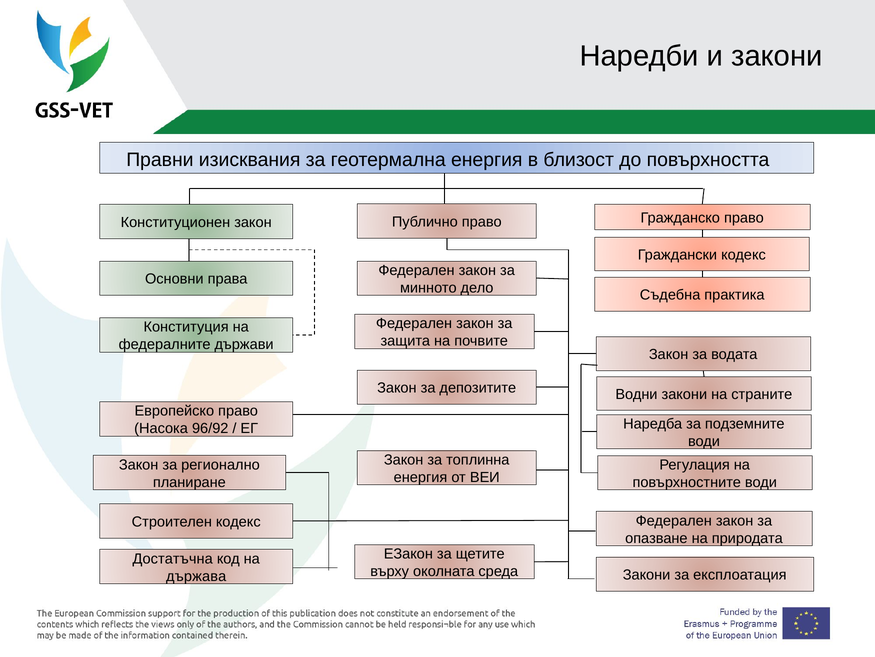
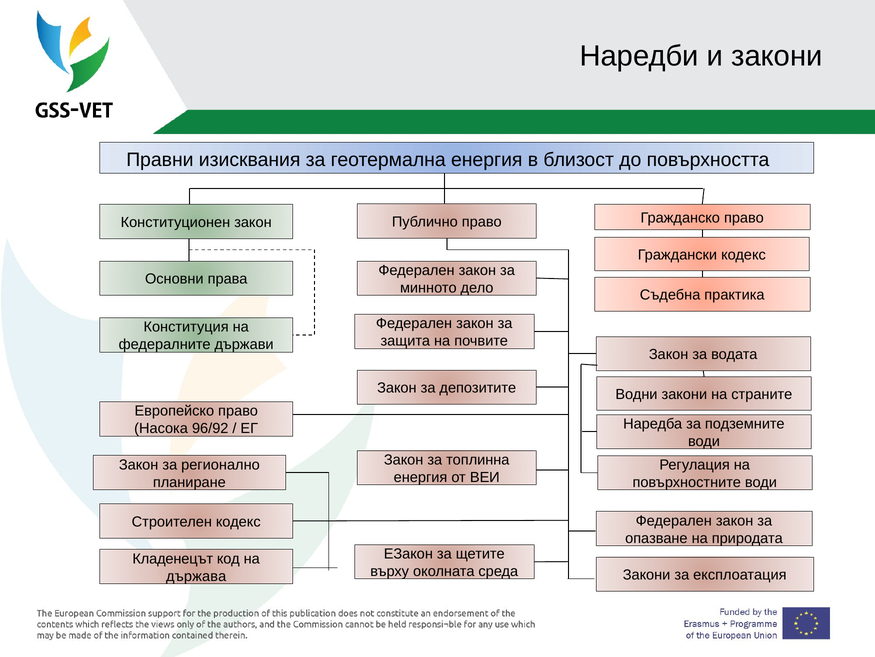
Достатъчна: Достатъчна -> Кладенецът
